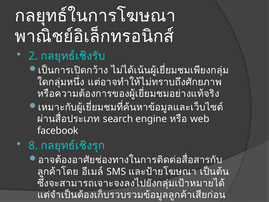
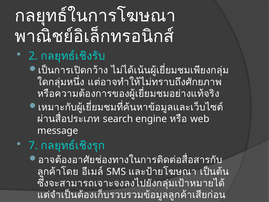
facebook: facebook -> message
8: 8 -> 7
